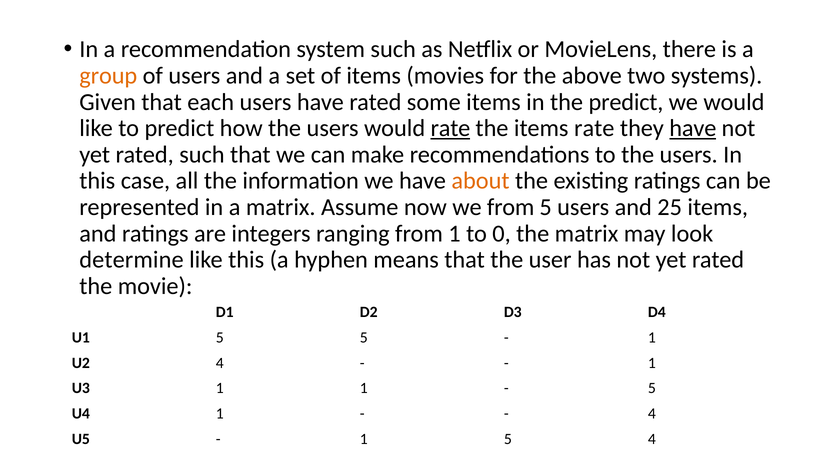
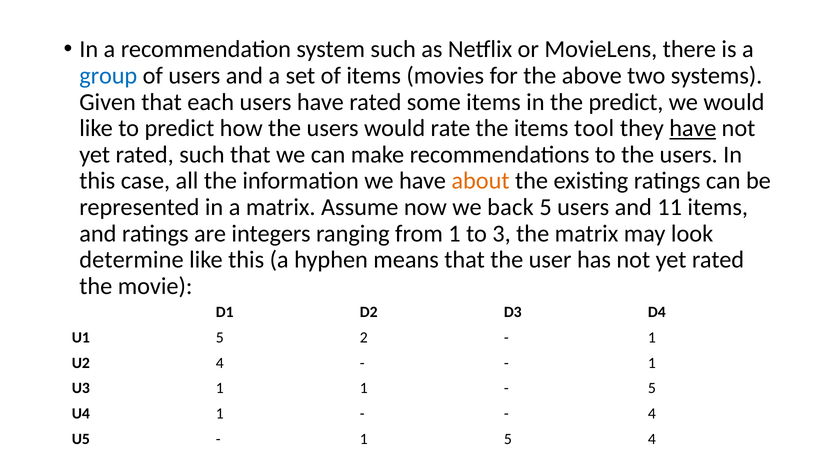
group colour: orange -> blue
rate at (450, 128) underline: present -> none
items rate: rate -> tool
we from: from -> back
25: 25 -> 11
0: 0 -> 3
5 5: 5 -> 2
